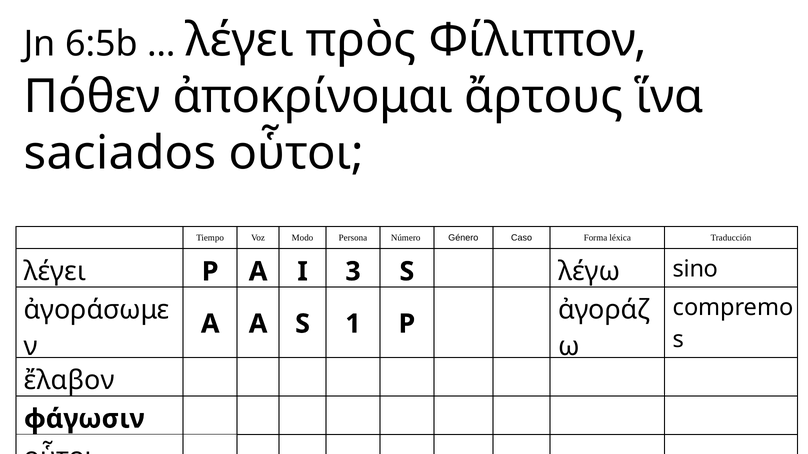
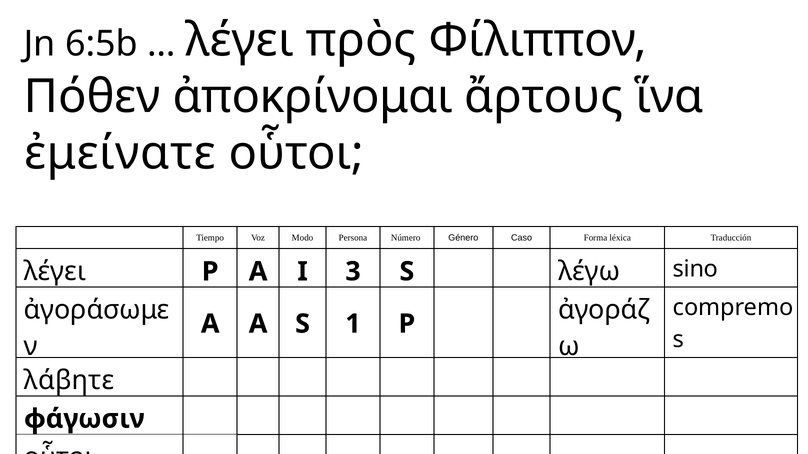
saciados: saciados -> ἐμείνατε
ἔλαβον: ἔλαβον -> λάβητε
